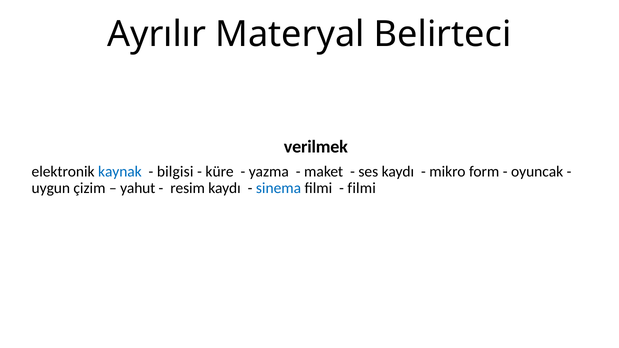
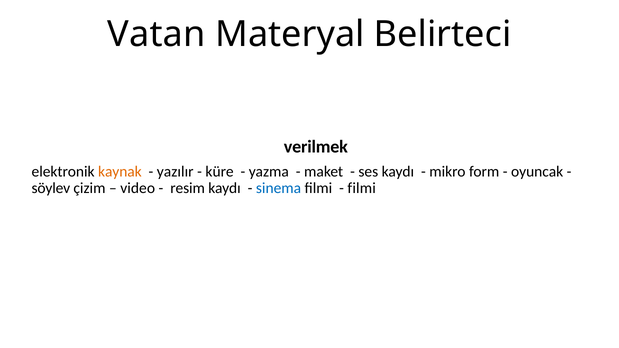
Ayrılır: Ayrılır -> Vatan
kaynak colour: blue -> orange
bilgisi: bilgisi -> yazılır
uygun: uygun -> söylev
yahut: yahut -> video
